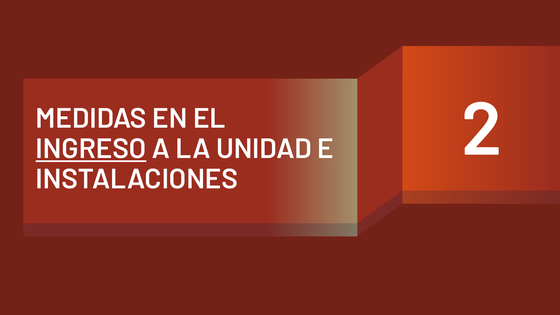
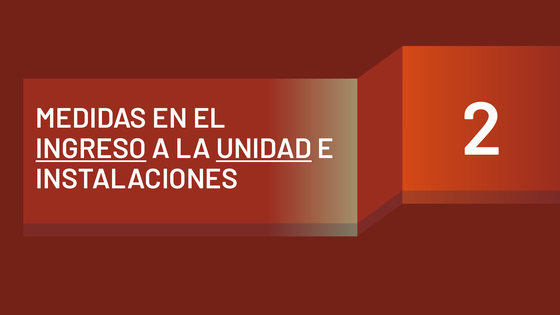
UNIDAD underline: none -> present
